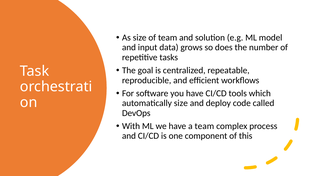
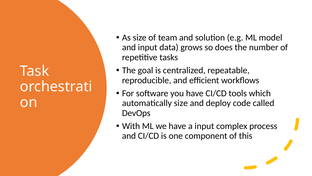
a team: team -> input
